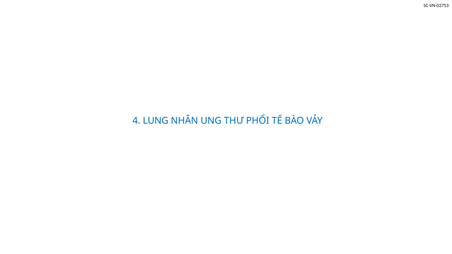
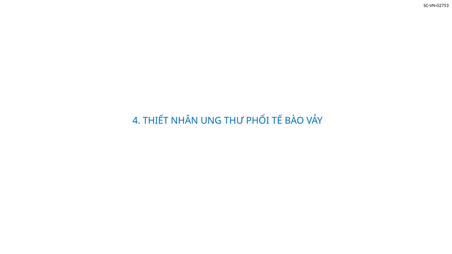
LUNG: LUNG -> THIẾT
